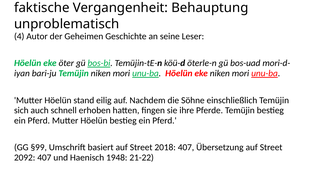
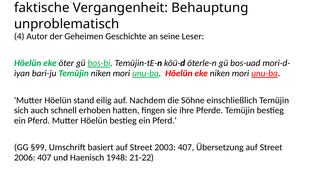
2018: 2018 -> 2003
2092: 2092 -> 2006
